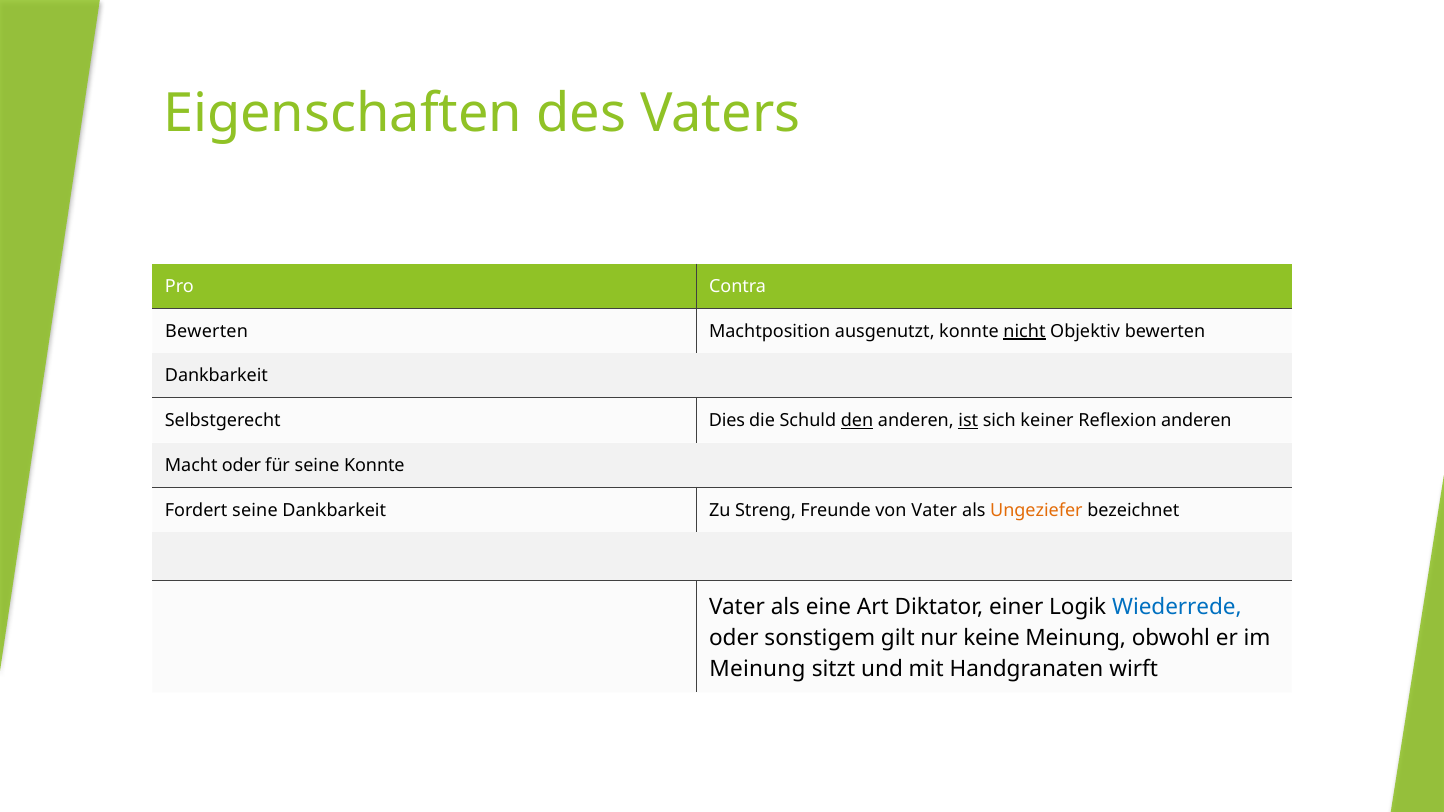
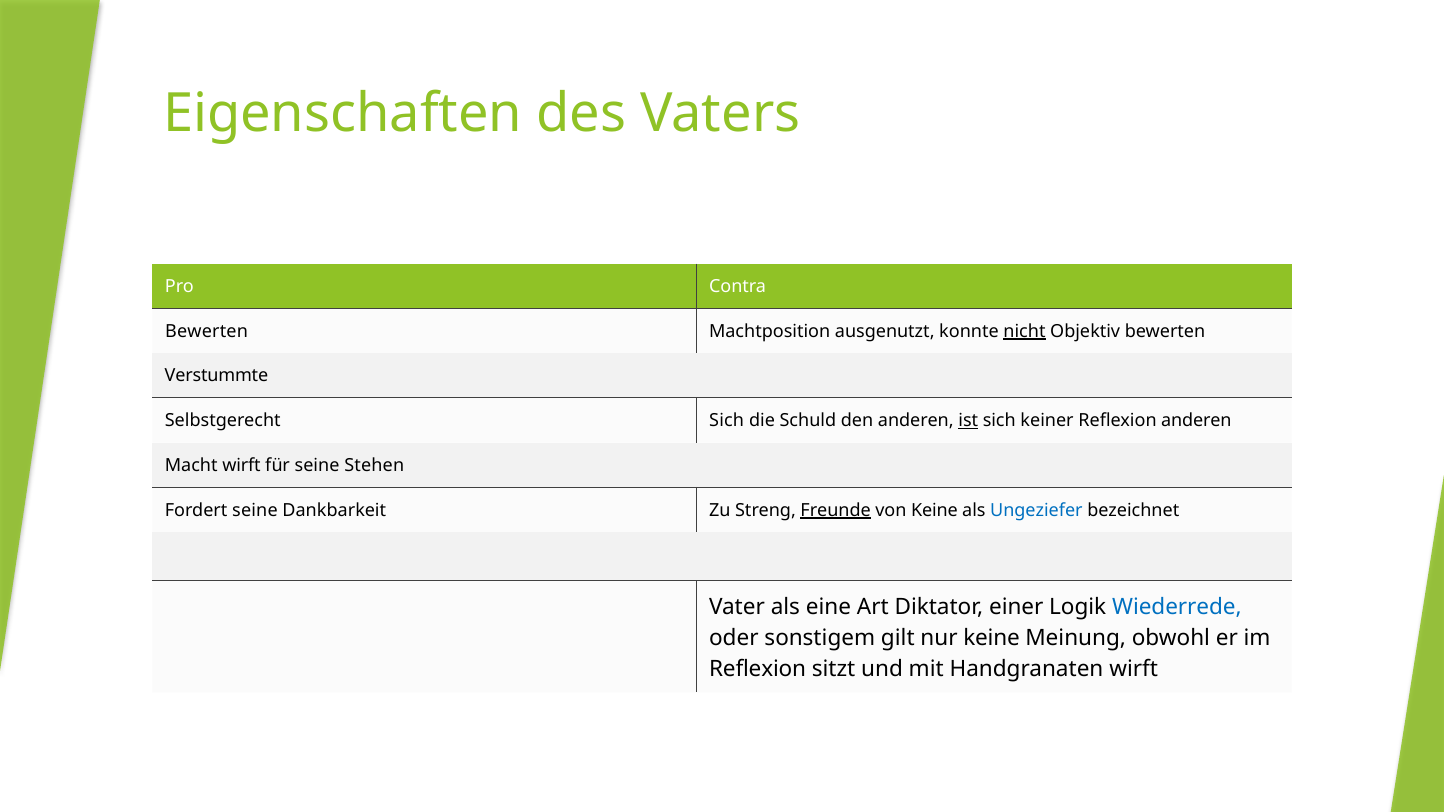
Dankbarkeit at (216, 376): Dankbarkeit -> Verstummte
Selbstgerecht Dies: Dies -> Sich
den underline: present -> none
Macht oder: oder -> wirft
seine Konnte: Konnte -> Stehen
Freunde underline: none -> present
von Vater: Vater -> Keine
Ungeziefer colour: orange -> blue
Meinung at (757, 669): Meinung -> Reflexion
